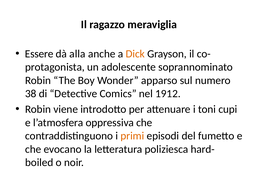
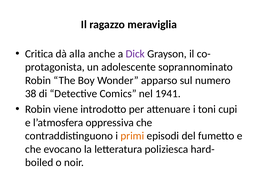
Essere: Essere -> Critica
Dick colour: orange -> purple
1912: 1912 -> 1941
